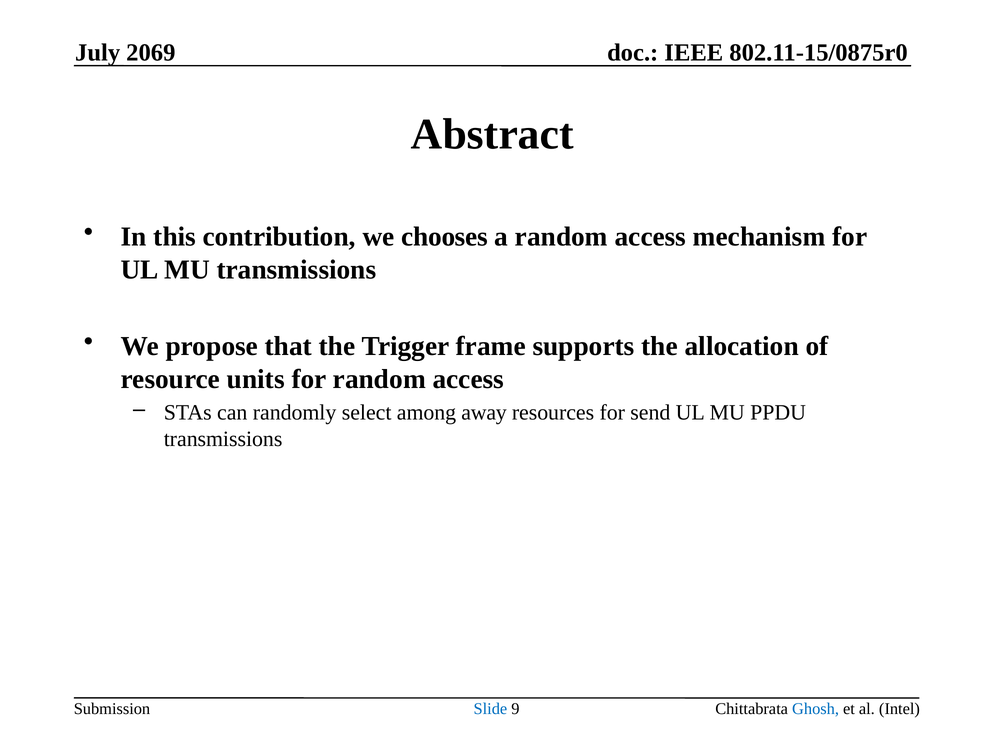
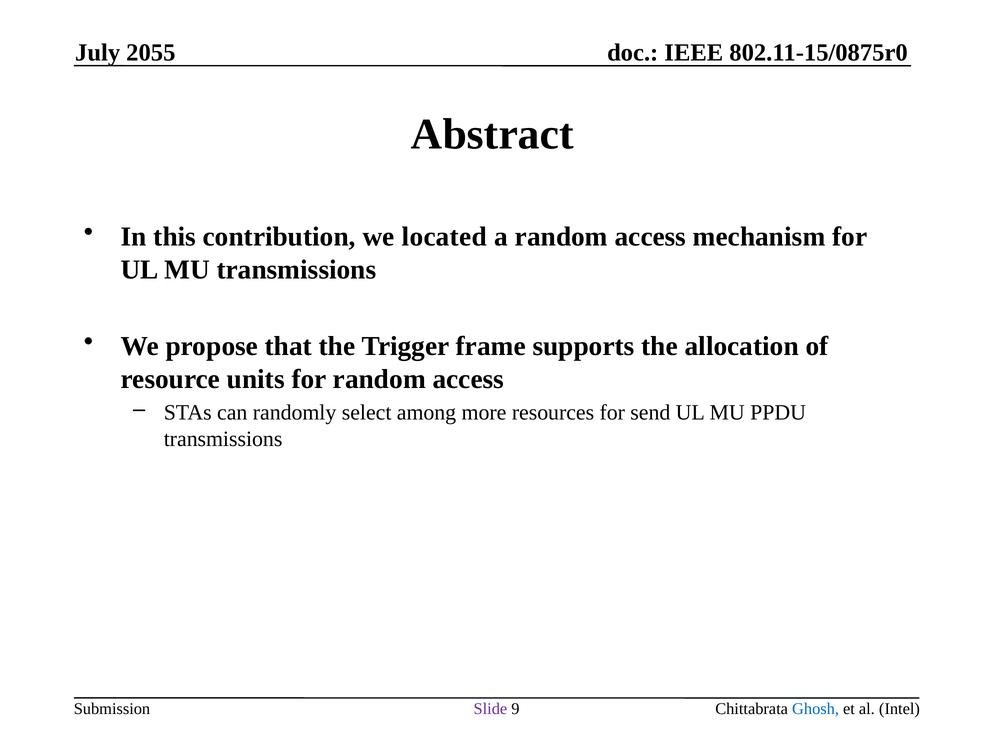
2069: 2069 -> 2055
chooses: chooses -> located
away: away -> more
Slide colour: blue -> purple
